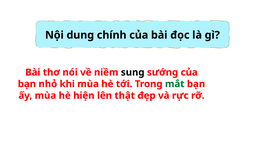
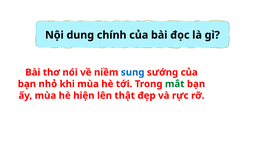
sung colour: black -> blue
